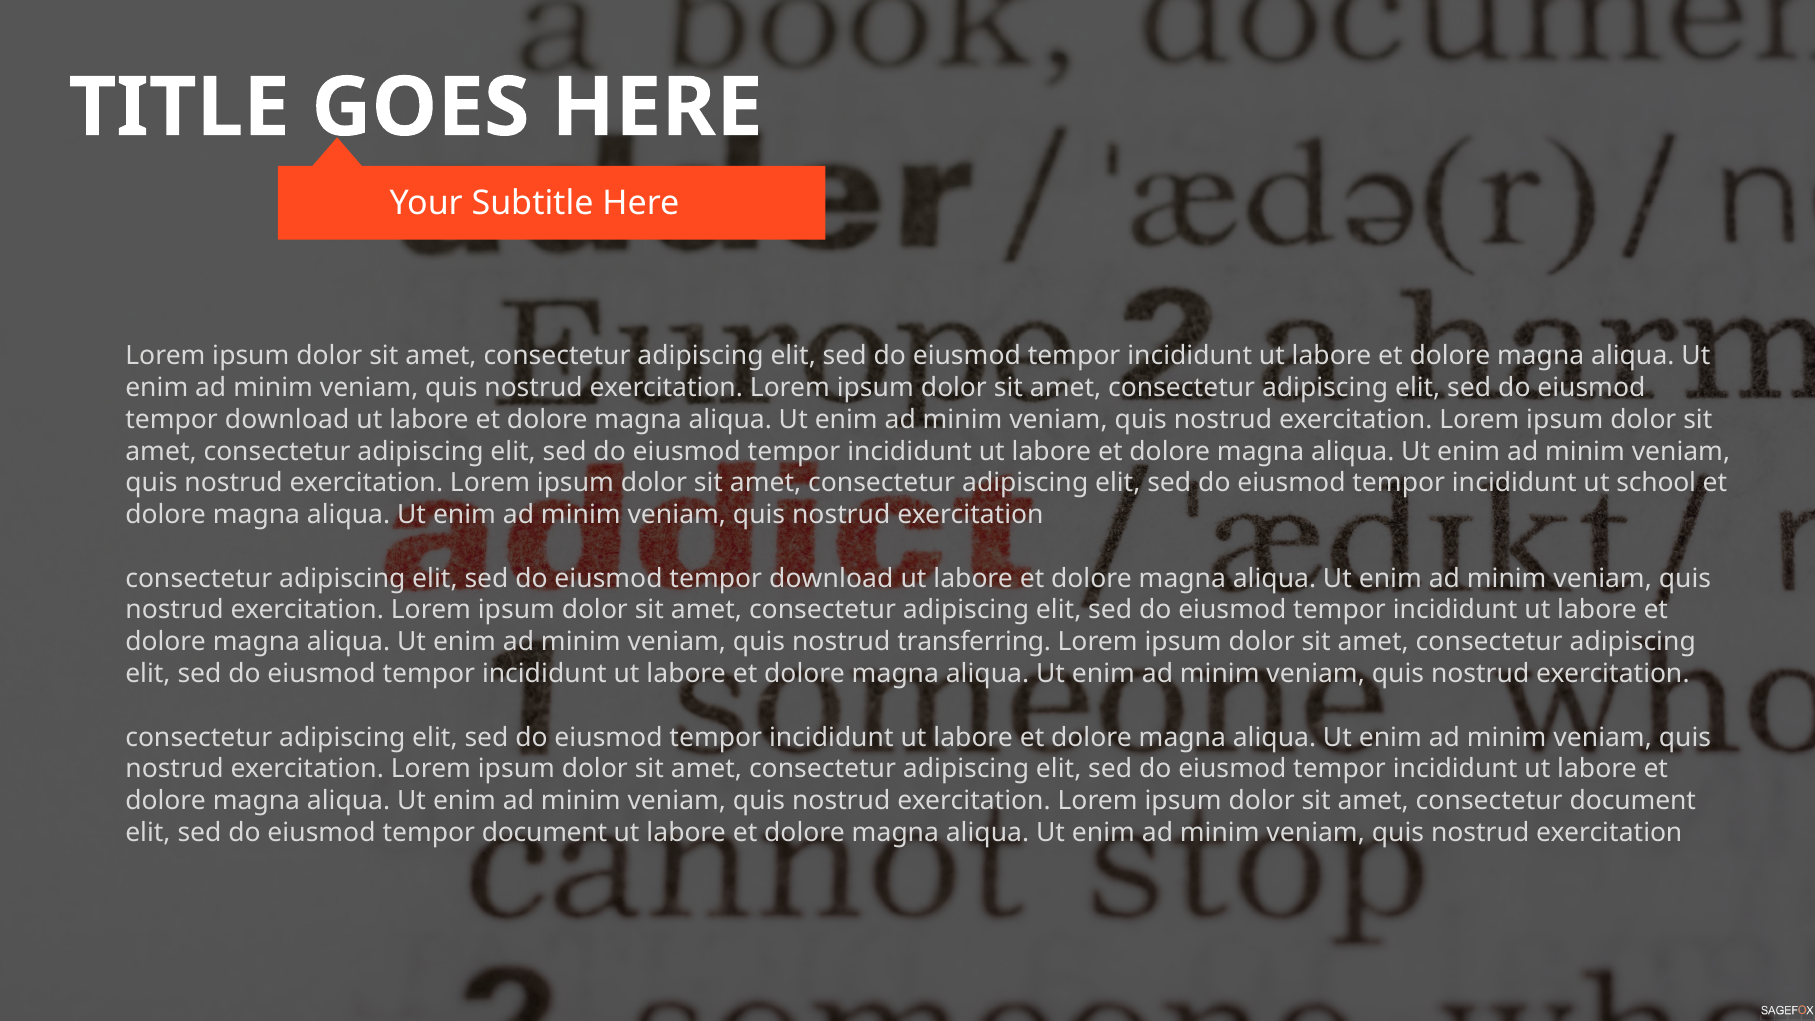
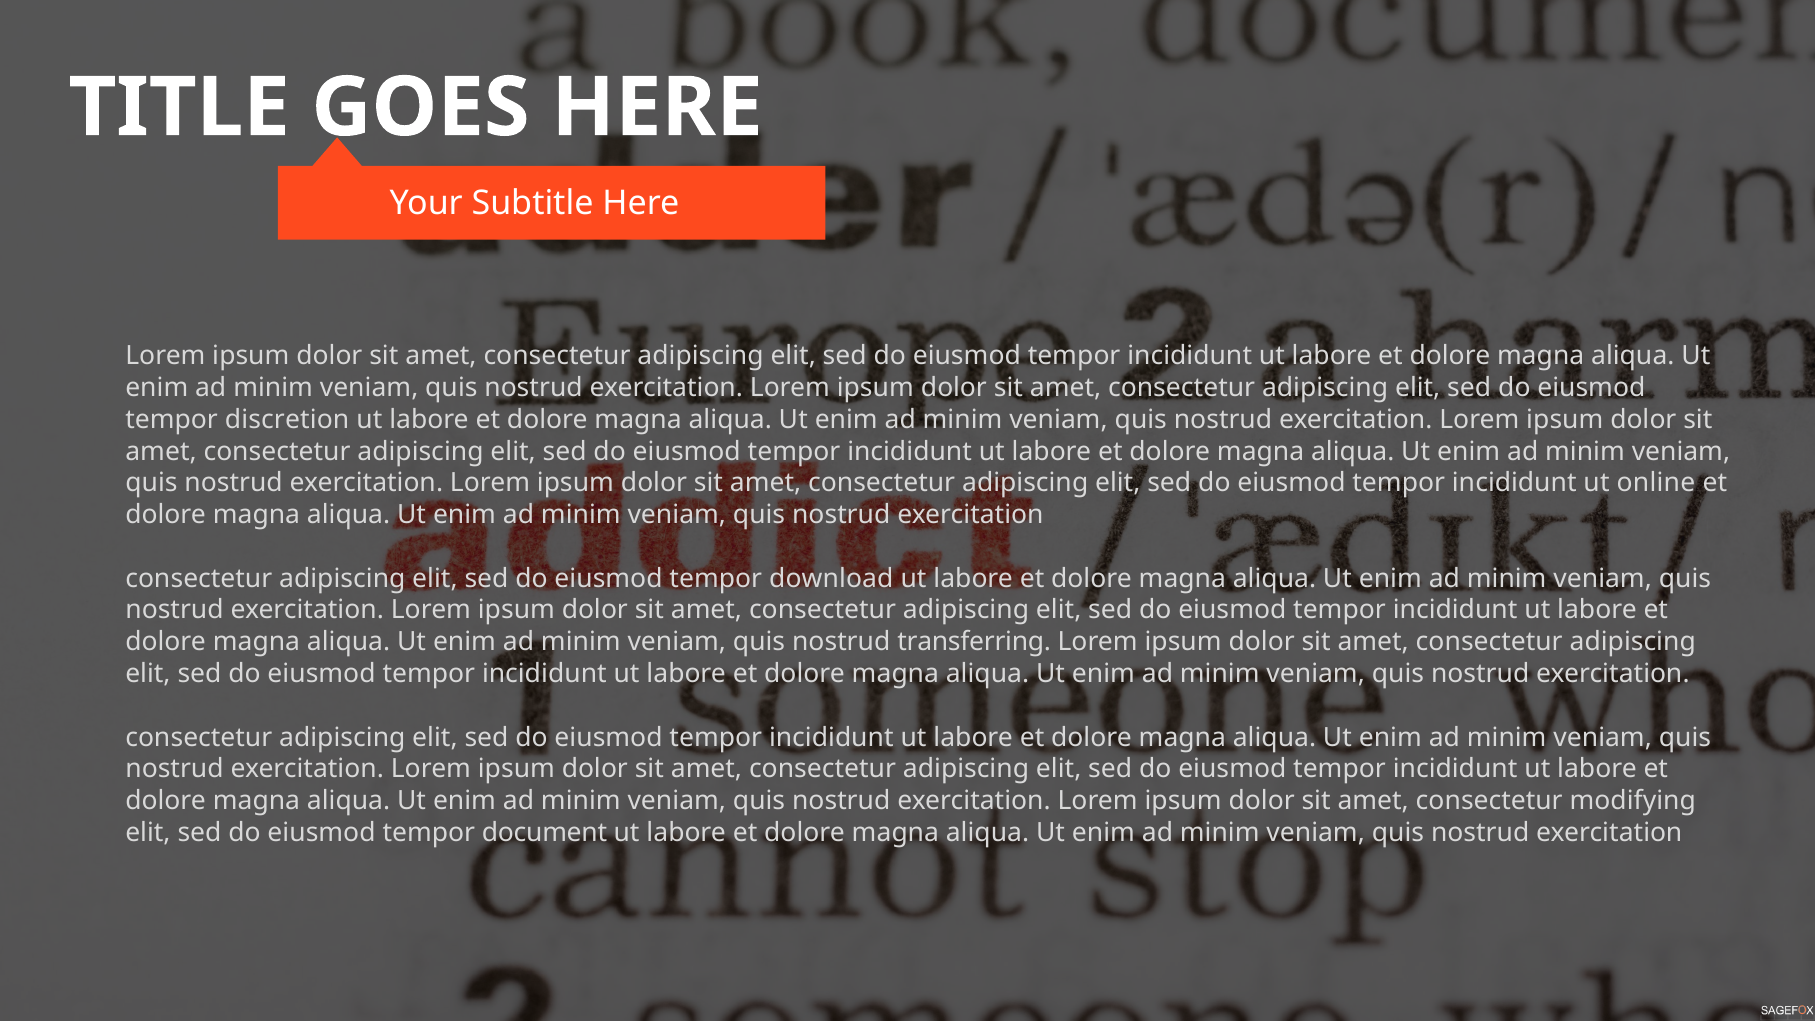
download at (287, 420): download -> discretion
school: school -> online
consectetur document: document -> modifying
